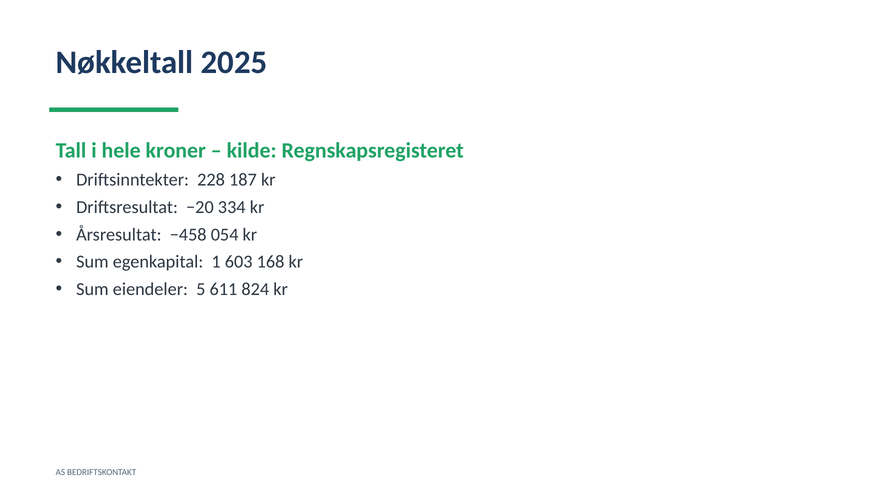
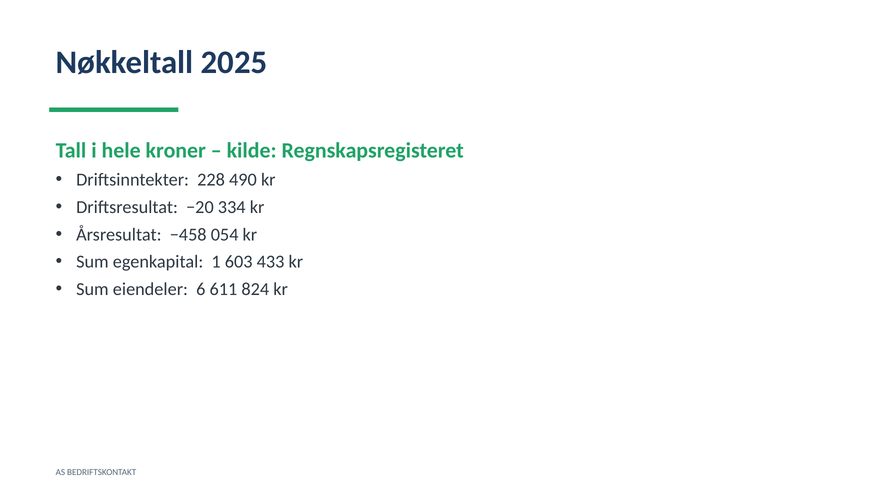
187: 187 -> 490
168: 168 -> 433
5: 5 -> 6
